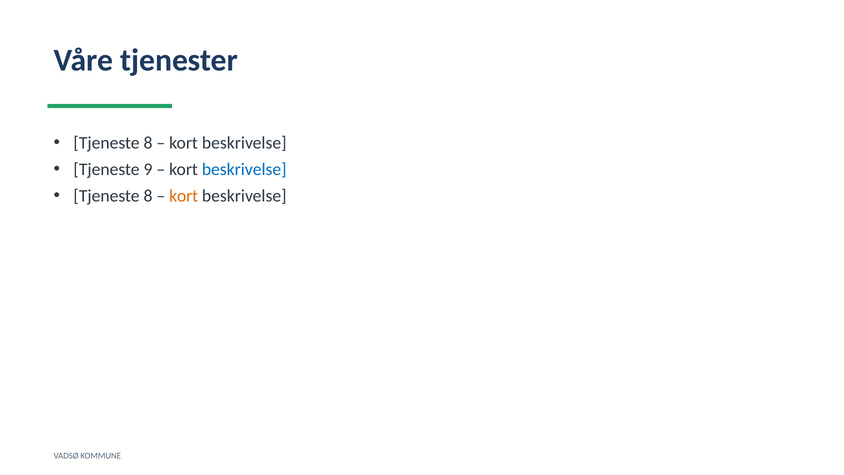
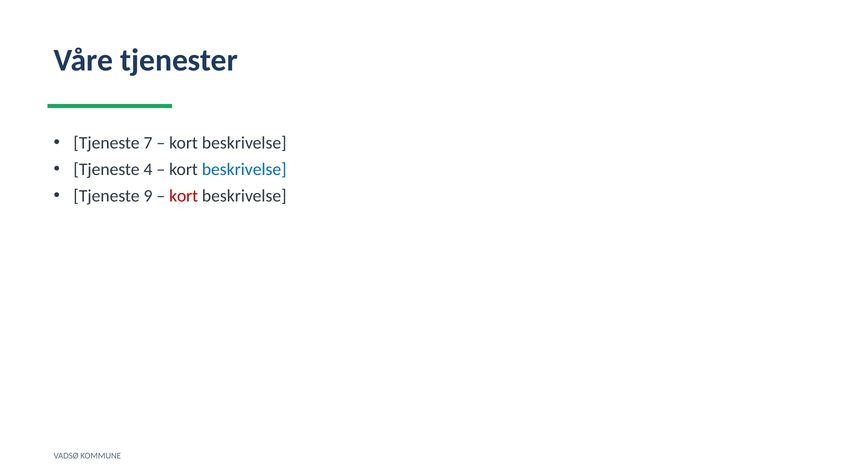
8 at (148, 143): 8 -> 7
9: 9 -> 4
8 at (148, 196): 8 -> 9
kort at (184, 196) colour: orange -> red
